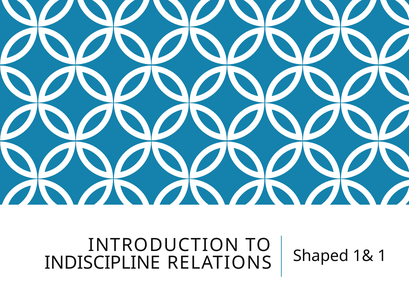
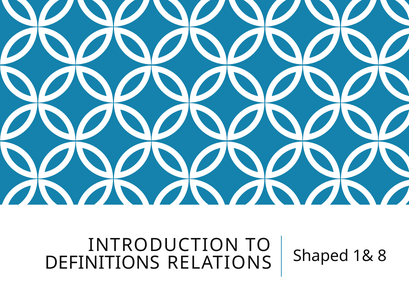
INDISCIPLINE: INDISCIPLINE -> DEFINITIONS
1: 1 -> 8
